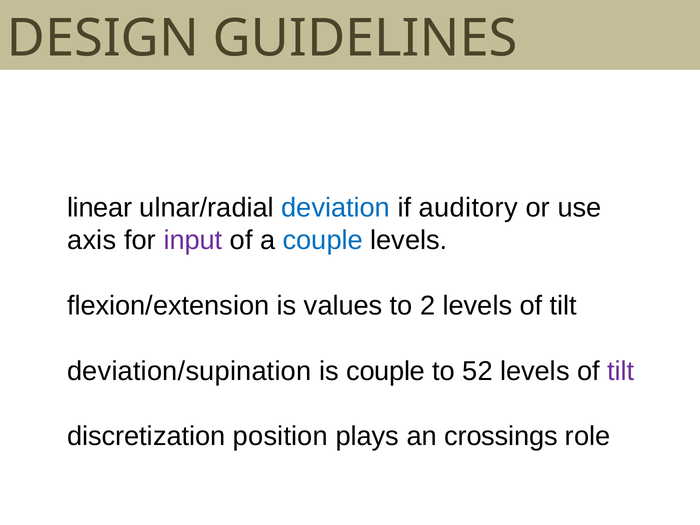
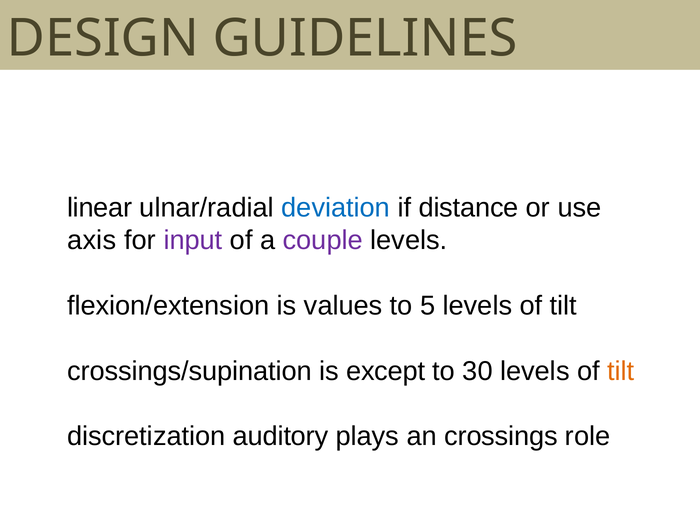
auditory: auditory -> distance
couple at (323, 240) colour: blue -> purple
2: 2 -> 5
deviation/supination: deviation/supination -> crossings/supination
is couple: couple -> except
52: 52 -> 30
tilt at (621, 371) colour: purple -> orange
position: position -> auditory
